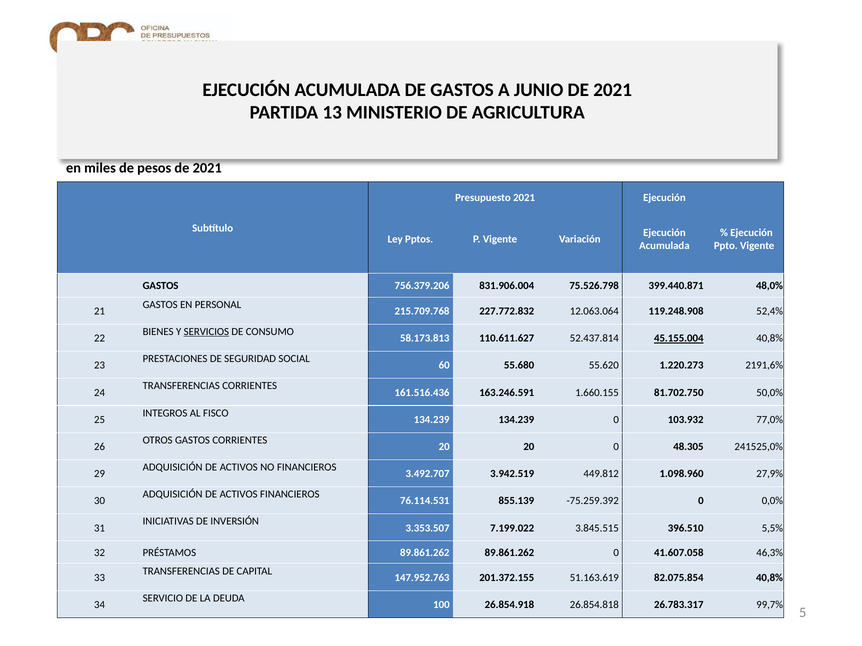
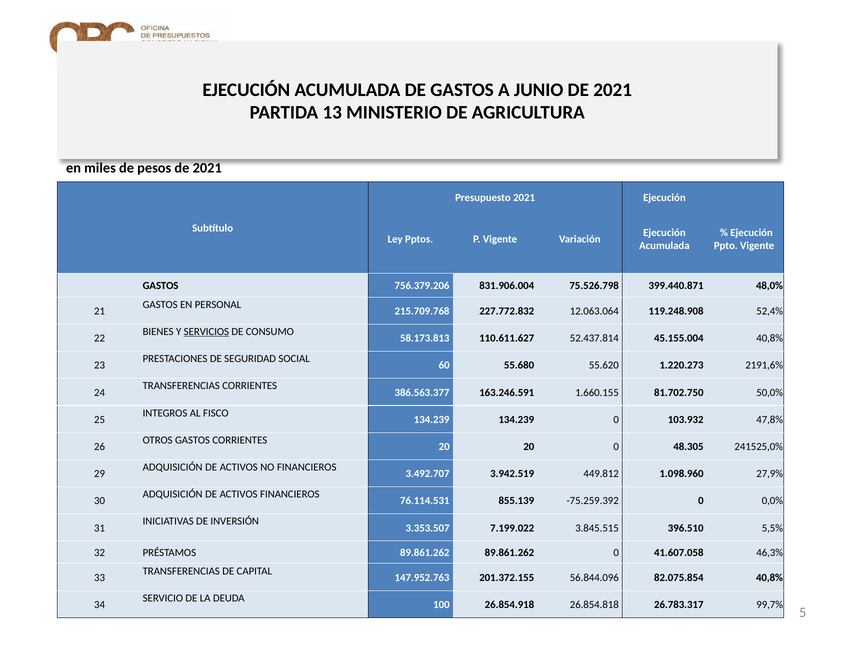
45.155.004 underline: present -> none
161.516.436: 161.516.436 -> 386.563.377
77,0%: 77,0% -> 47,8%
51.163.619: 51.163.619 -> 56.844.096
